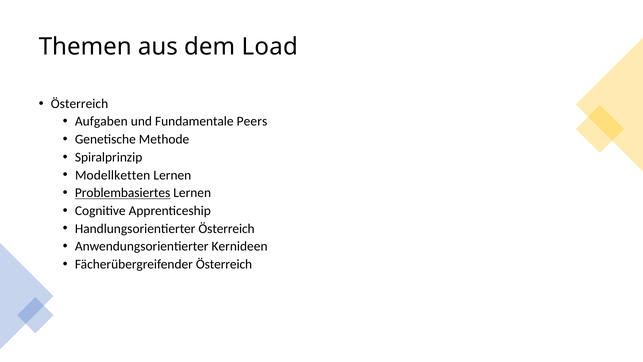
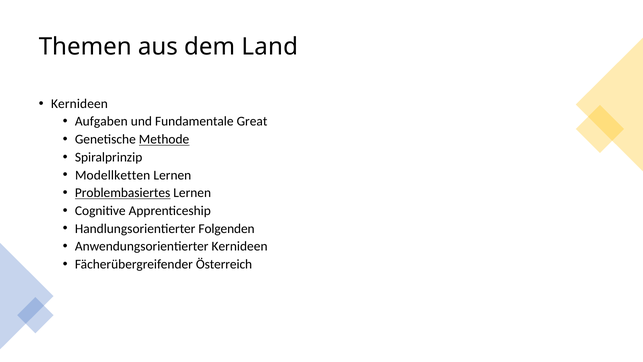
Load: Load -> Land
Österreich at (79, 104): Österreich -> Kernideen
Peers: Peers -> Great
Methode underline: none -> present
Handlungsorientierter Österreich: Österreich -> Folgenden
